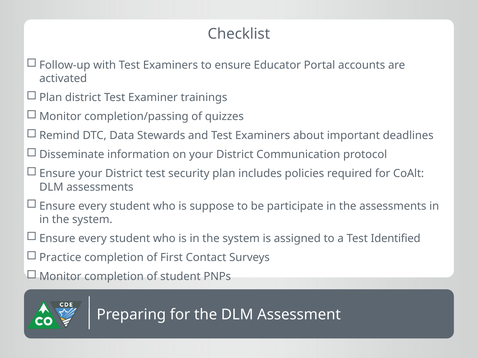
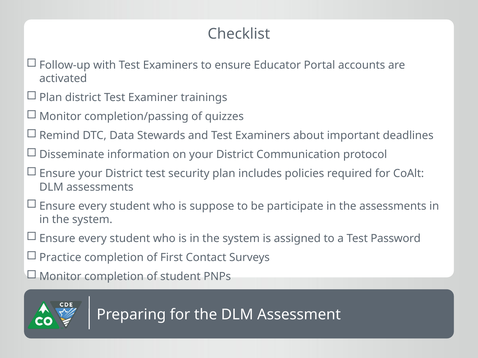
Identified: Identified -> Password
